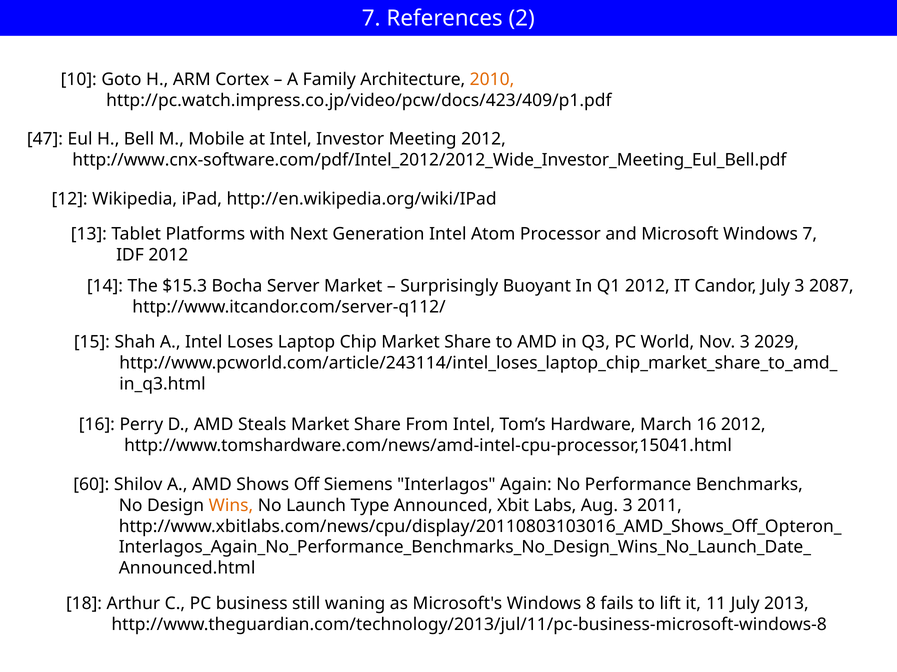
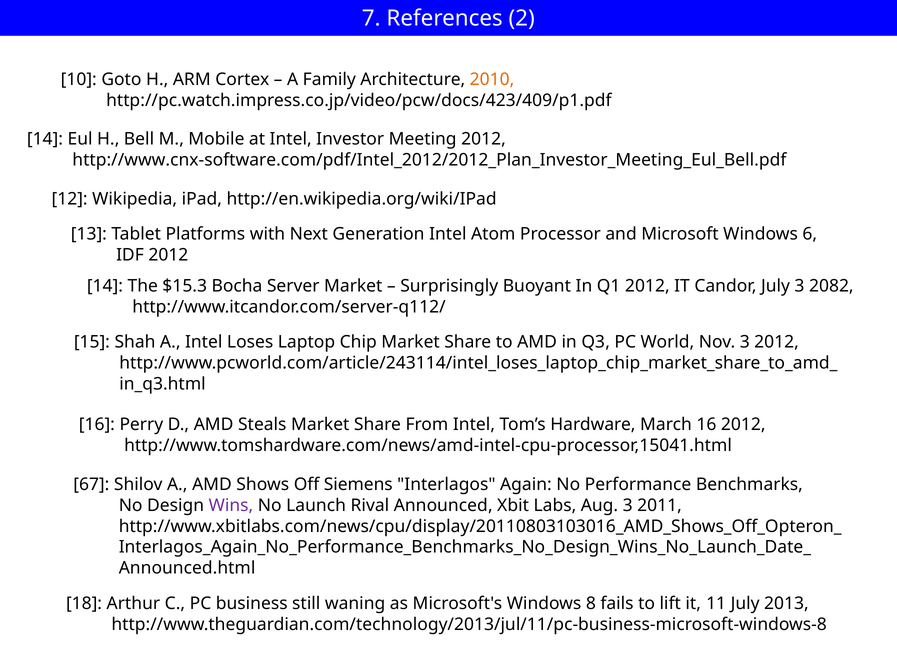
47 at (45, 139): 47 -> 14
http://www.cnx-software.com/pdf/Intel_2012/2012_Wide_Investor_Meeting_Eul_Bell.pdf: http://www.cnx-software.com/pdf/Intel_2012/2012_Wide_Investor_Meeting_Eul_Bell.pdf -> http://www.cnx-software.com/pdf/Intel_2012/2012_Plan_Investor_Meeting_Eul_Bell.pdf
Windows 7: 7 -> 6
2087: 2087 -> 2082
3 2029: 2029 -> 2012
60: 60 -> 67
Wins colour: orange -> purple
Type: Type -> Rival
